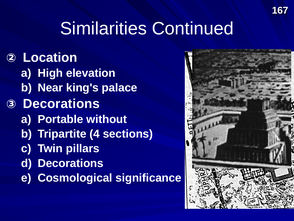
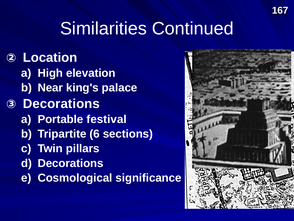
without: without -> festival
4: 4 -> 6
